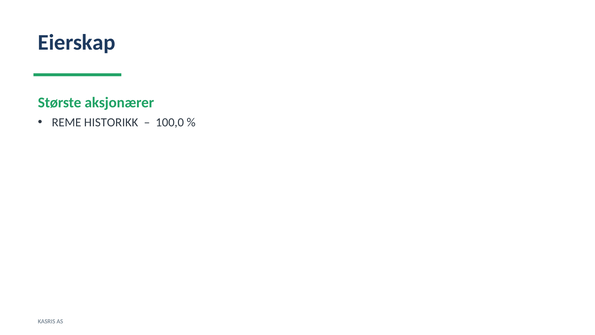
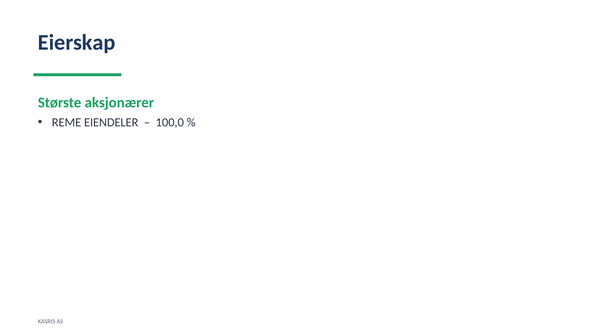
HISTORIKK: HISTORIKK -> EIENDELER
